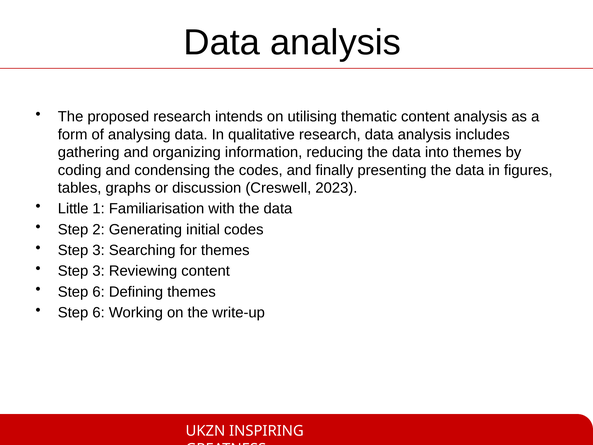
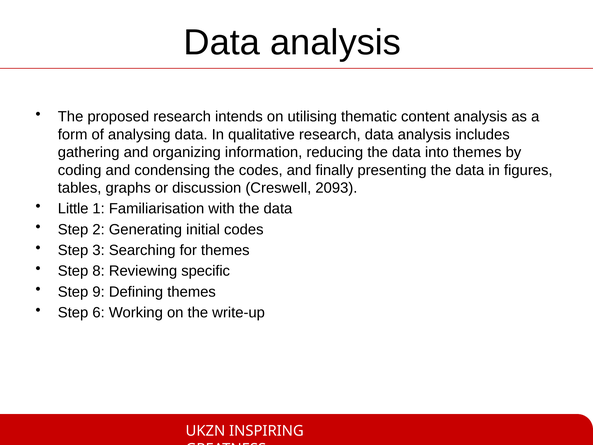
2023: 2023 -> 2093
3 at (99, 271): 3 -> 8
Reviewing content: content -> specific
6 at (99, 292): 6 -> 9
